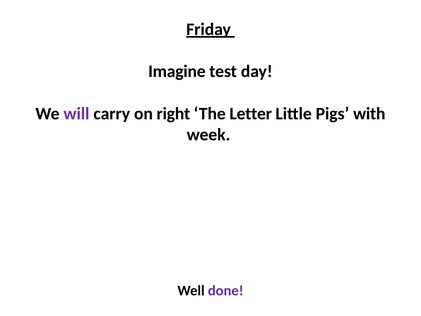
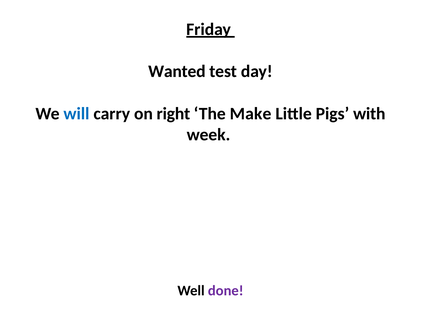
Imagine: Imagine -> Wanted
will colour: purple -> blue
Letter: Letter -> Make
